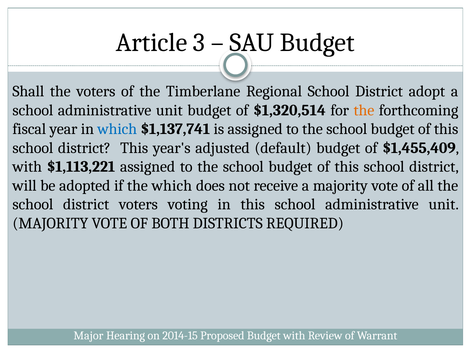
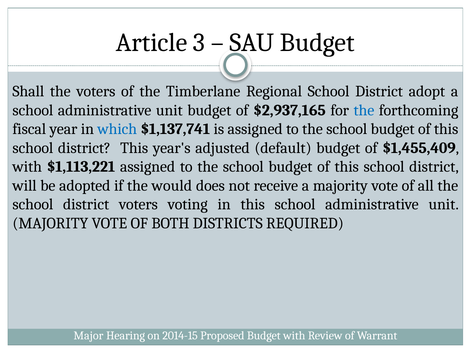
$1,320,514: $1,320,514 -> $2,937,165
the at (364, 110) colour: orange -> blue
the which: which -> would
